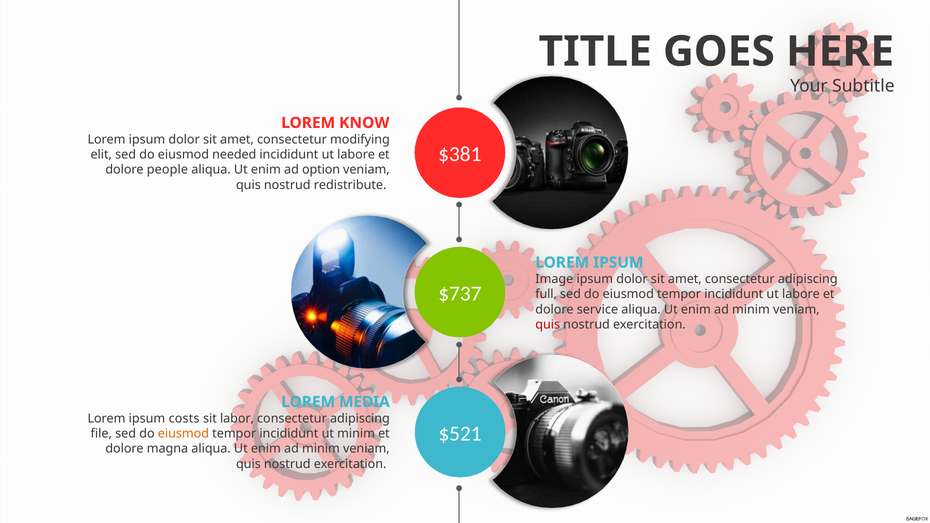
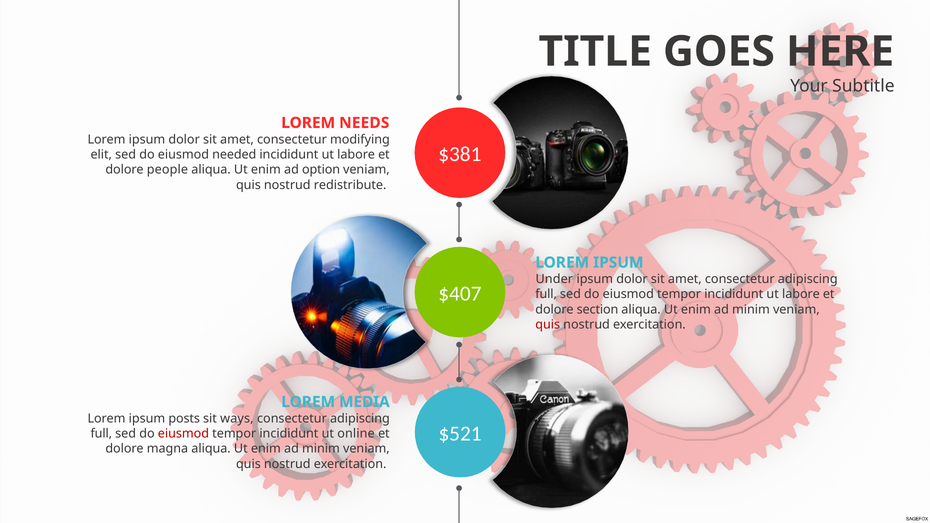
KNOW: KNOW -> NEEDS
Image: Image -> Under
$737: $737 -> $407
service: service -> section
costs: costs -> posts
labor: labor -> ways
file at (101, 434): file -> full
eiusmod at (183, 434) colour: orange -> red
ut minim: minim -> online
